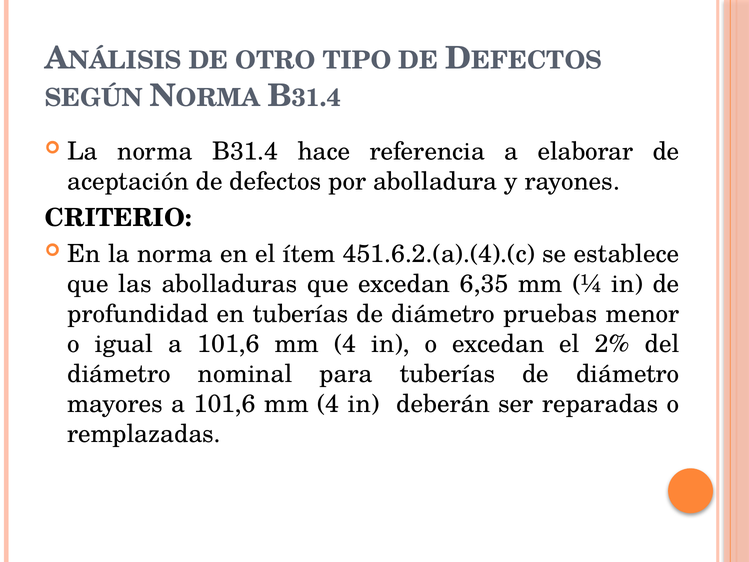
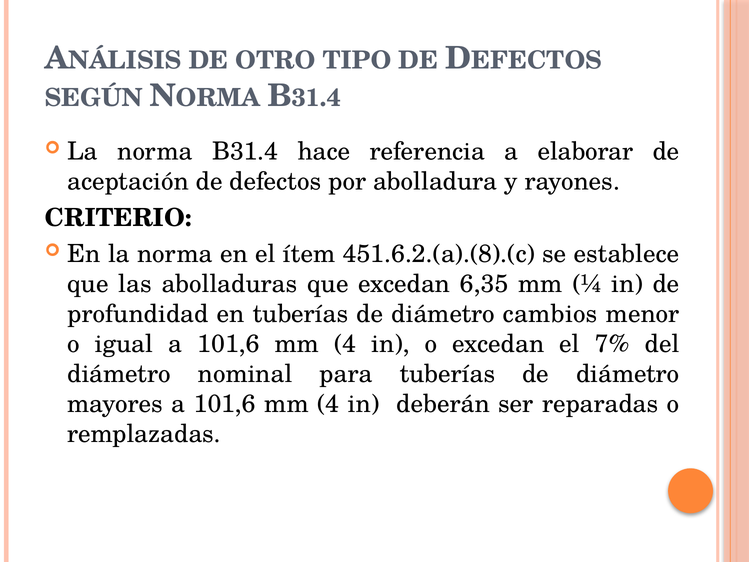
451.6.2.(a).(4).(c: 451.6.2.(a).(4).(c -> 451.6.2.(a).(8).(c
pruebas: pruebas -> cambios
2%: 2% -> 7%
